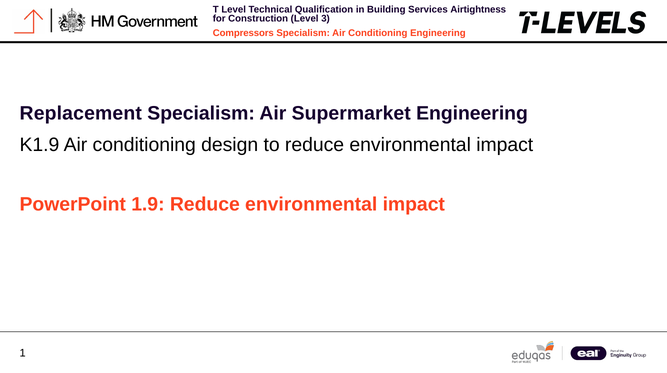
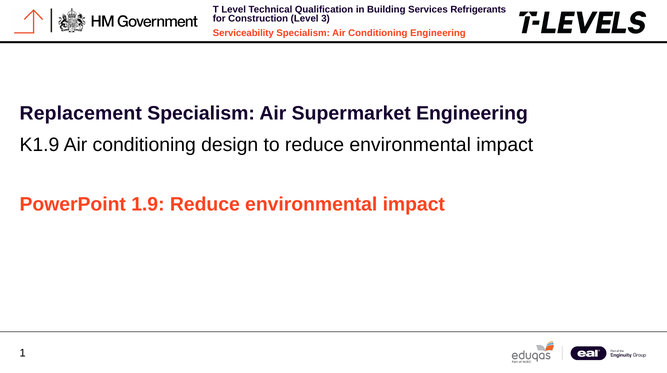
Airtightness: Airtightness -> Refrigerants
Compressors: Compressors -> Serviceability
